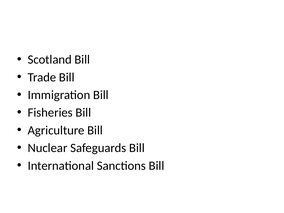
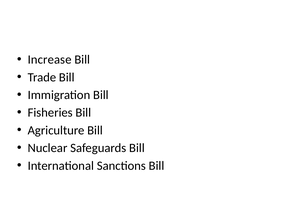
Scotland: Scotland -> Increase
